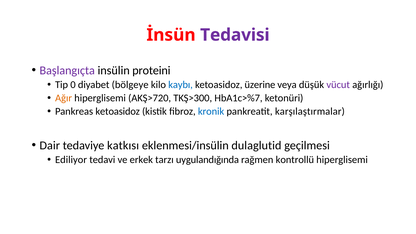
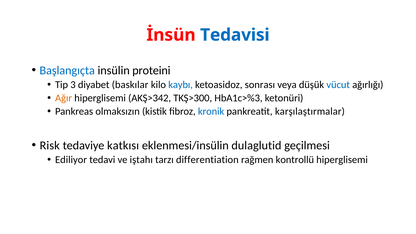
Tedavisi colour: purple -> blue
Başlangıçta colour: purple -> blue
0: 0 -> 3
bölgeye: bölgeye -> baskılar
üzerine: üzerine -> sonrası
vücut colour: purple -> blue
AKŞ>720: AKŞ>720 -> AKŞ>342
HbA1c>%7: HbA1c>%7 -> HbA1c>%3
Pankreas ketoasidoz: ketoasidoz -> olmaksızın
Dair: Dair -> Risk
erkek: erkek -> iştahı
uygulandığında: uygulandığında -> differentiation
